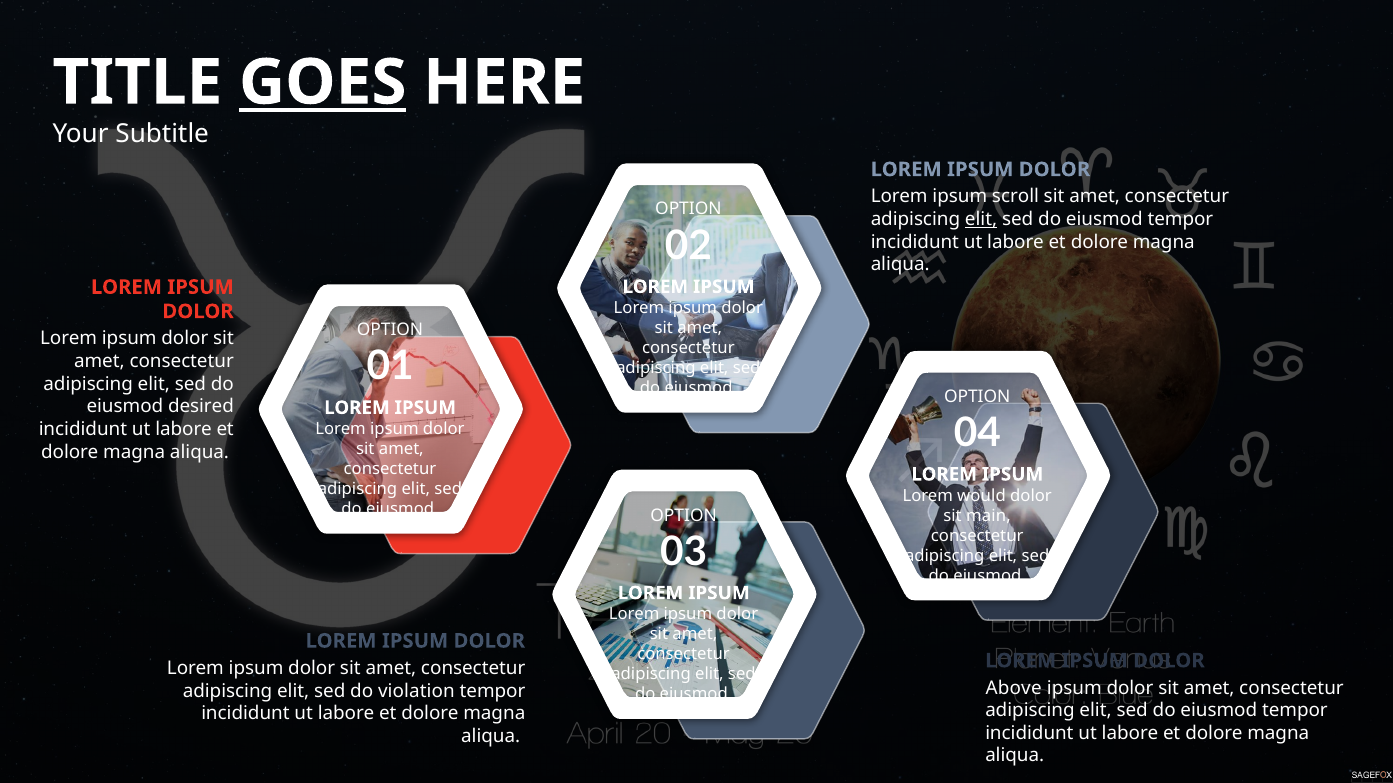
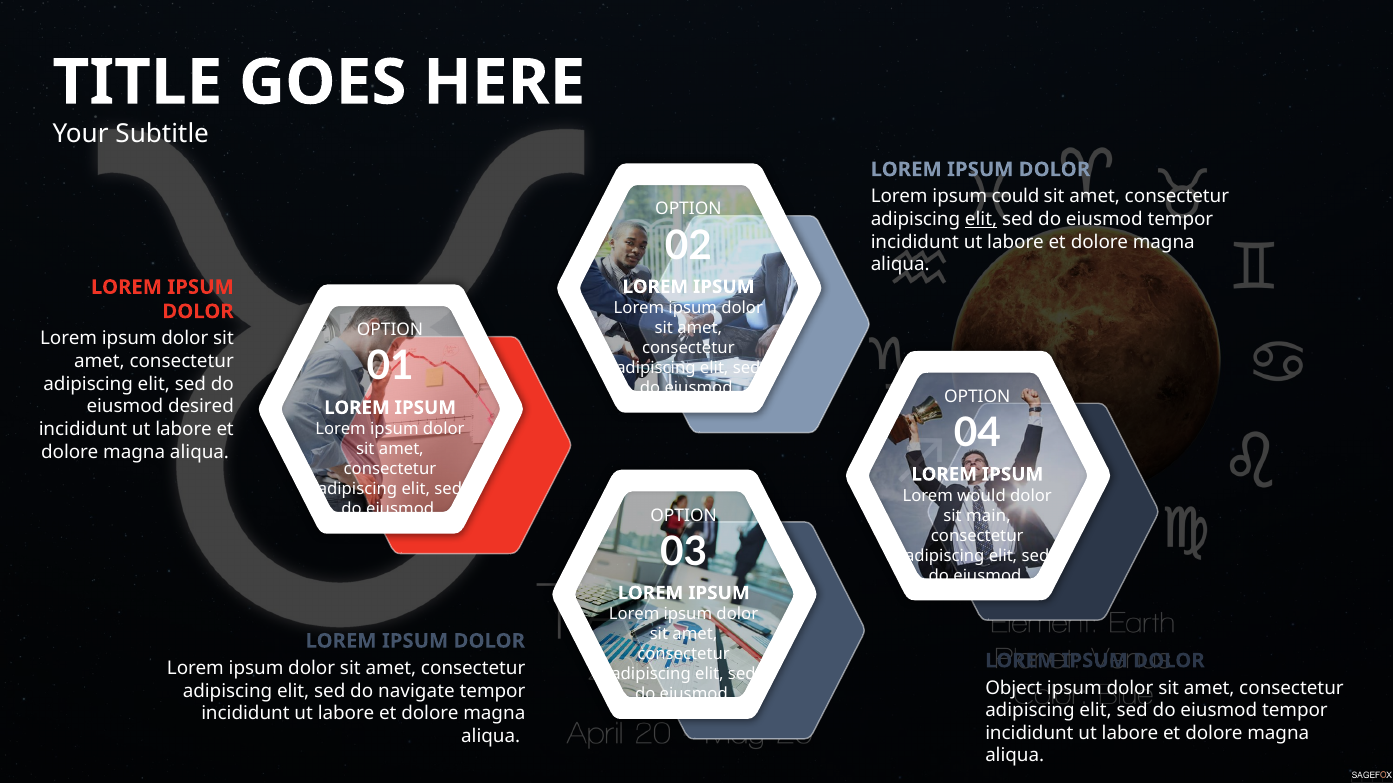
GOES underline: present -> none
scroll: scroll -> could
Above: Above -> Object
violation: violation -> navigate
